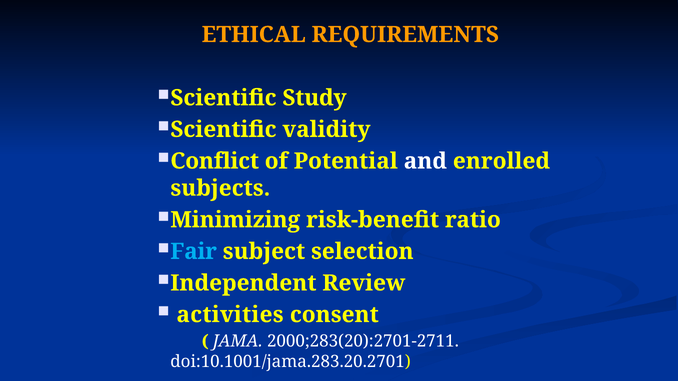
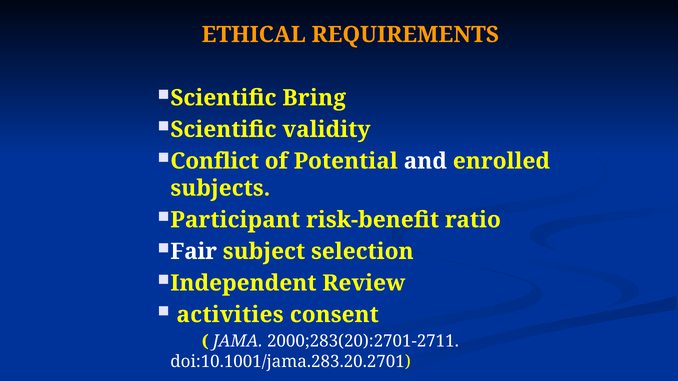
Study: Study -> Bring
Minimizing: Minimizing -> Participant
Fair colour: light blue -> white
